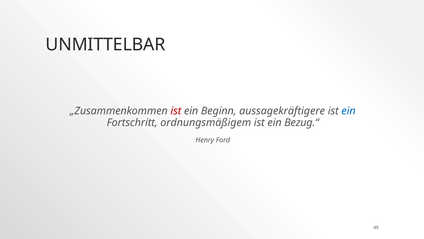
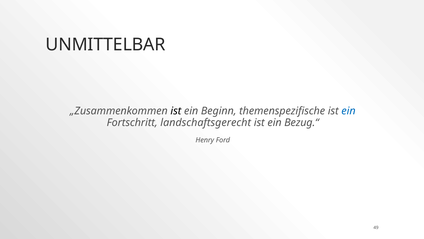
ist at (176, 111) colour: red -> black
aussagekräftigere: aussagekräftigere -> themenspezifische
ordnungsmäßigem: ordnungsmäßigem -> landschaftsgerecht
